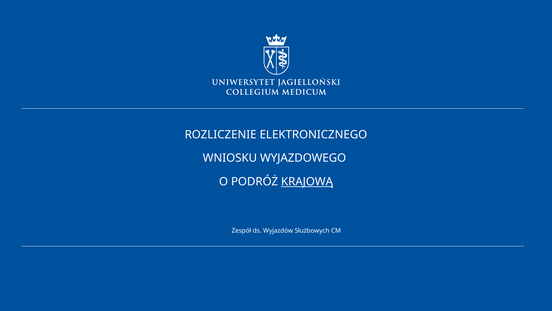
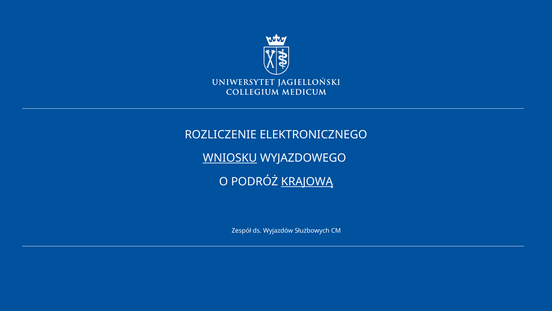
WNIOSKU underline: none -> present
